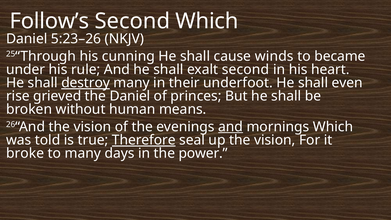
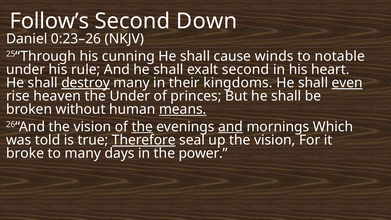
Second Which: Which -> Down
5:23–26: 5:23–26 -> 0:23–26
became: became -> notable
underfoot: underfoot -> kingdoms
even underline: none -> present
grieved: grieved -> heaven
the Daniel: Daniel -> Under
means underline: none -> present
the at (142, 127) underline: none -> present
